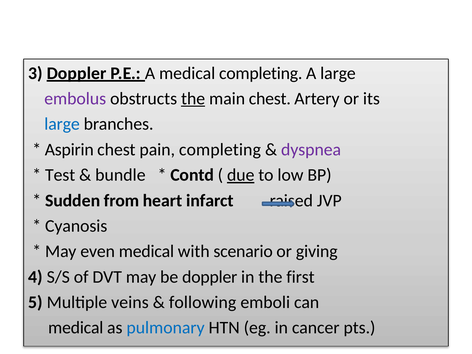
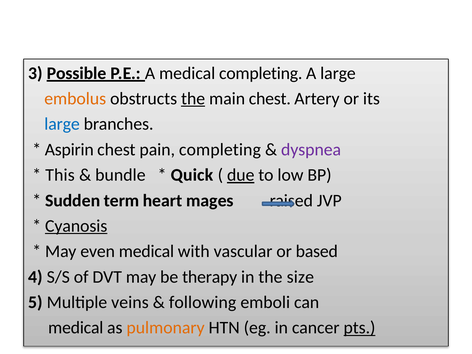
3 Doppler: Doppler -> Possible
embolus colour: purple -> orange
Test: Test -> This
Contd: Contd -> Quick
from: from -> term
infarct: infarct -> mages
Cyanosis underline: none -> present
scenario: scenario -> vascular
giving: giving -> based
be doppler: doppler -> therapy
first: first -> size
pulmonary colour: blue -> orange
pts underline: none -> present
